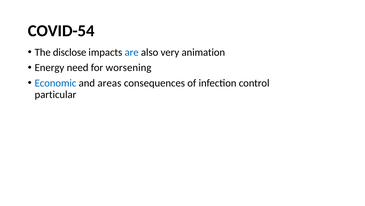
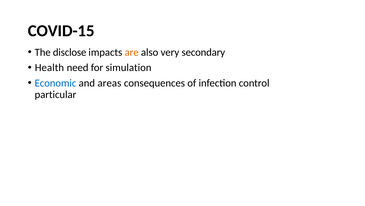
COVID-54: COVID-54 -> COVID-15
are colour: blue -> orange
animation: animation -> secondary
Energy: Energy -> Health
worsening: worsening -> simulation
